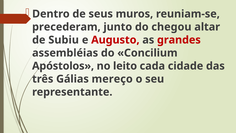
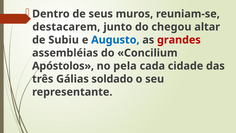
precederam: precederam -> destacarem
Augusto colour: red -> blue
leito: leito -> pela
mereço: mereço -> soldado
